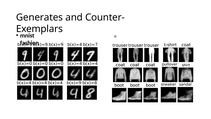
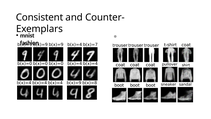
Generates: Generates -> Consistent
